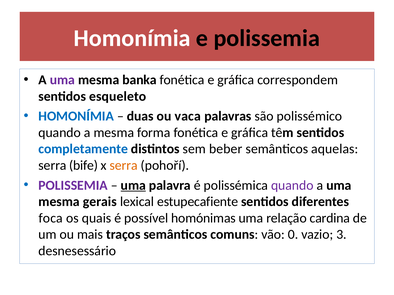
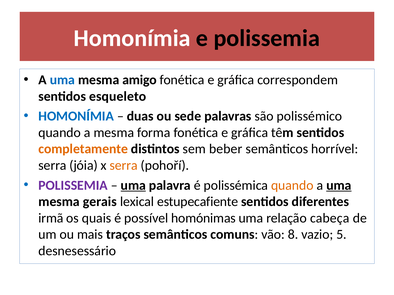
uma at (62, 80) colour: purple -> blue
banka: banka -> amigo
vaca: vaca -> sede
completamente colour: blue -> orange
aquelas: aquelas -> horrível
bife: bife -> jóia
quando at (292, 186) colour: purple -> orange
uma at (339, 186) underline: none -> present
foca: foca -> irmã
cardina: cardina -> cabeça
0: 0 -> 8
3: 3 -> 5
